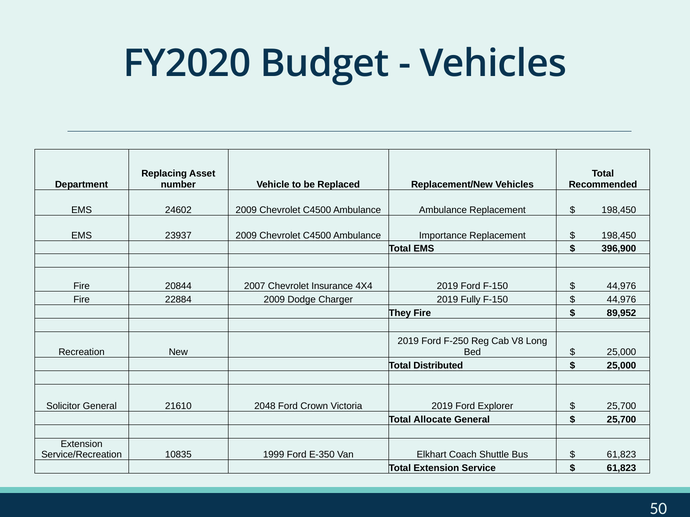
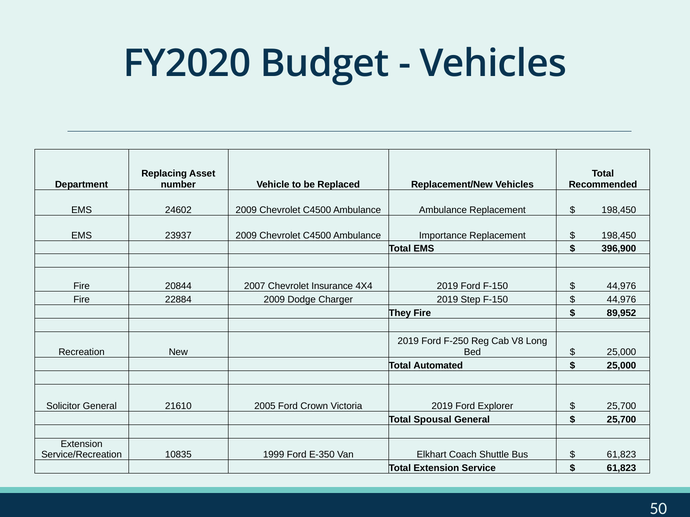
Fully: Fully -> Step
Distributed: Distributed -> Automated
2048: 2048 -> 2005
Allocate: Allocate -> Spousal
